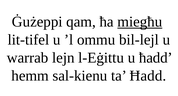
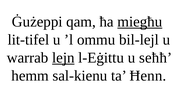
lejn underline: none -> present
u ħadd: ħadd -> seħħ
ta Ħadd: Ħadd -> Ħenn
